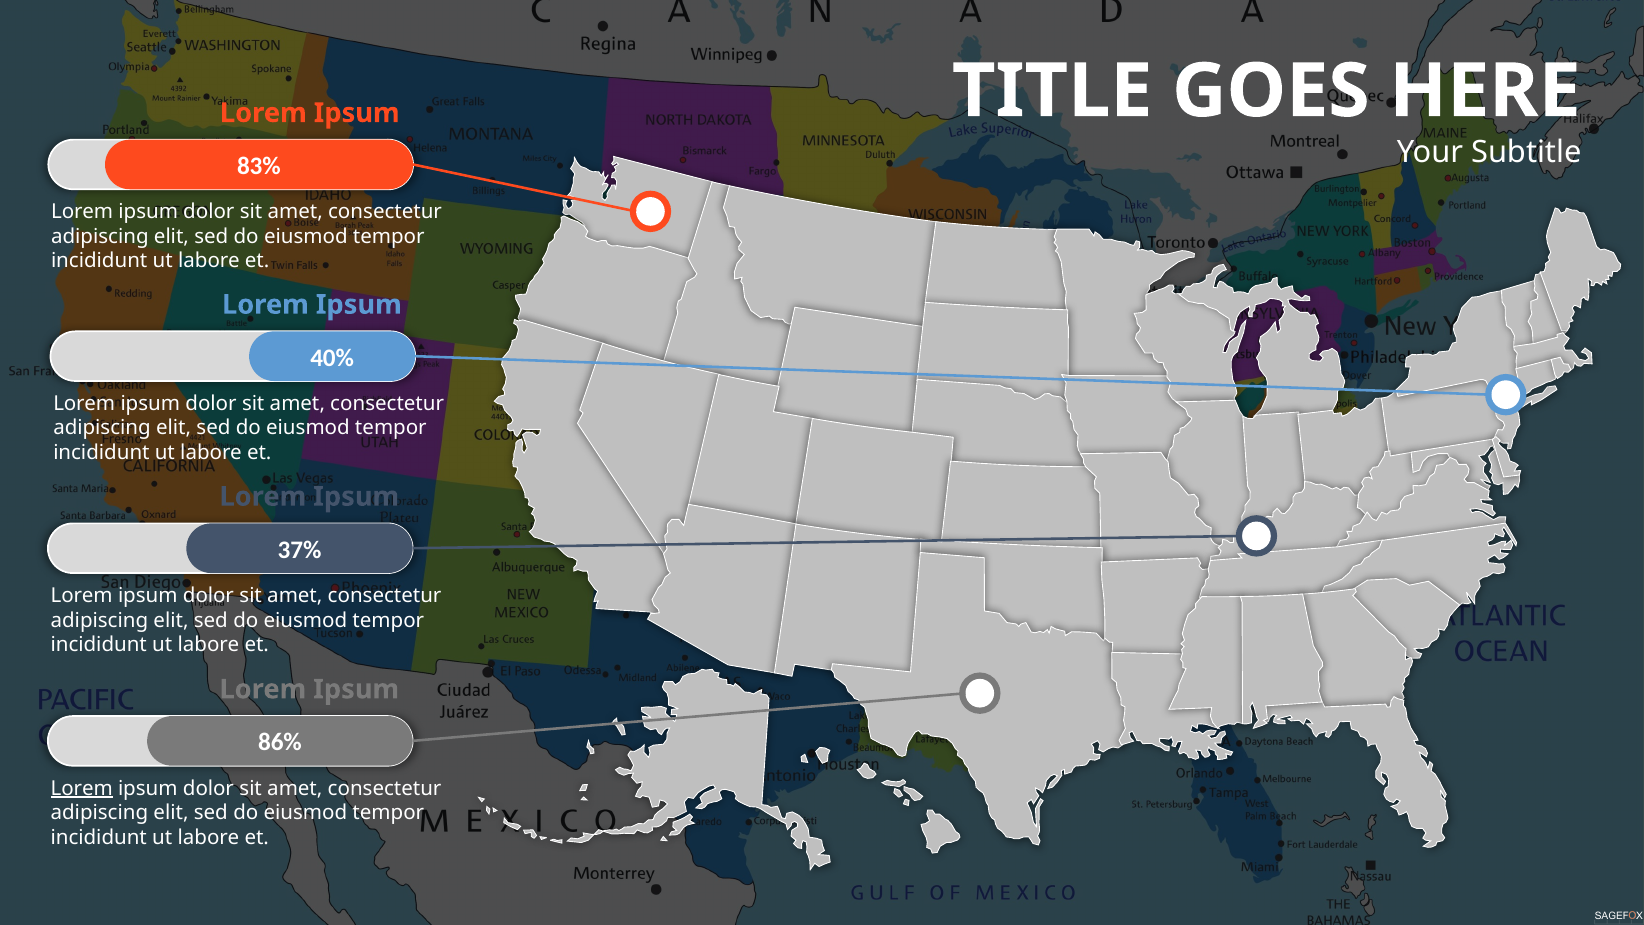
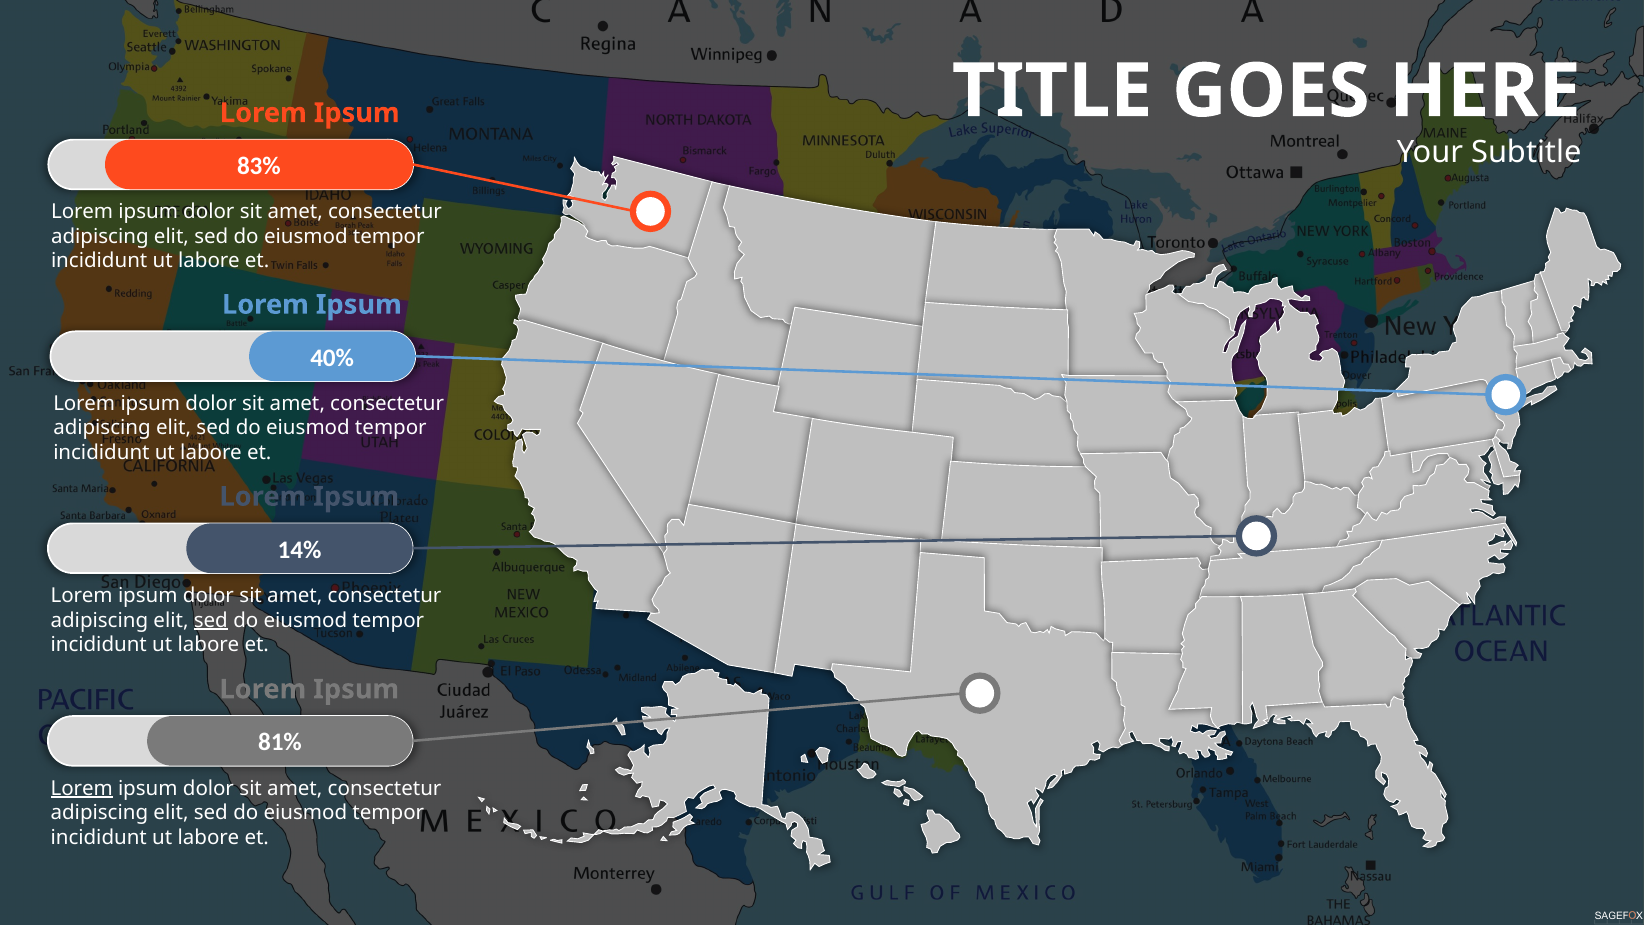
37%: 37% -> 14%
sed at (211, 620) underline: none -> present
86%: 86% -> 81%
